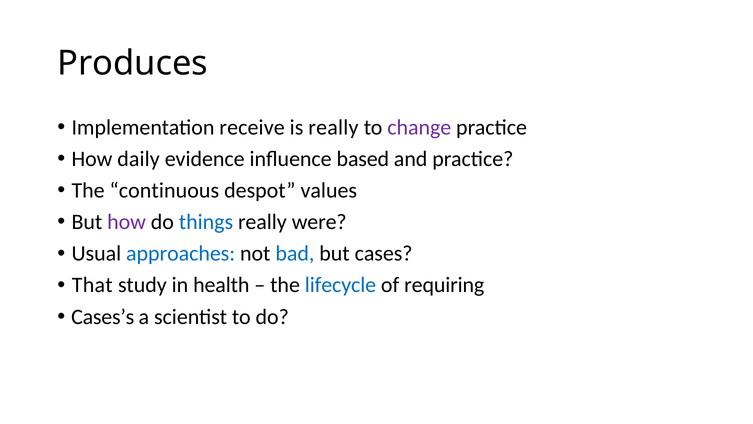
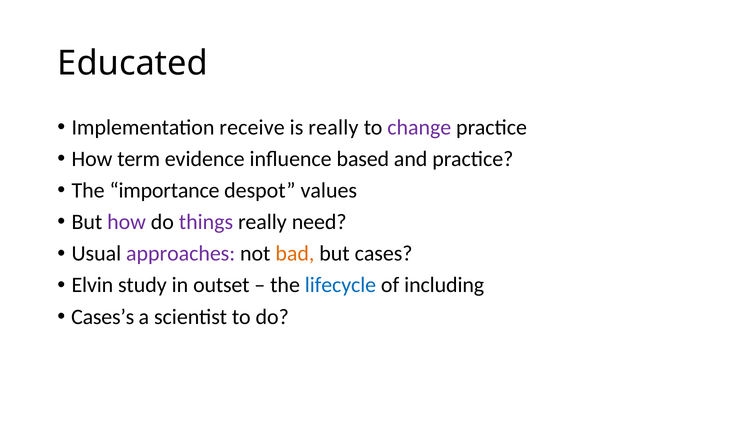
Produces: Produces -> Educated
daily: daily -> term
continuous: continuous -> importance
things colour: blue -> purple
were: were -> need
approaches colour: blue -> purple
bad colour: blue -> orange
That: That -> Elvin
health: health -> outset
requiring: requiring -> including
